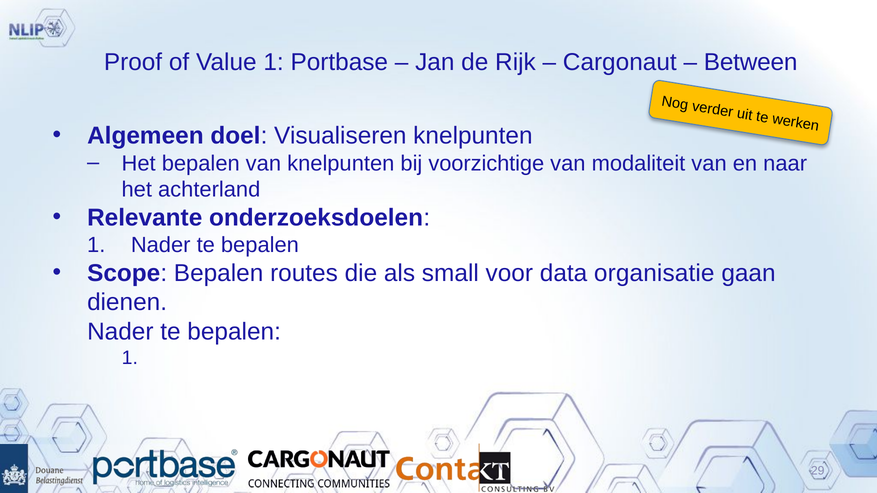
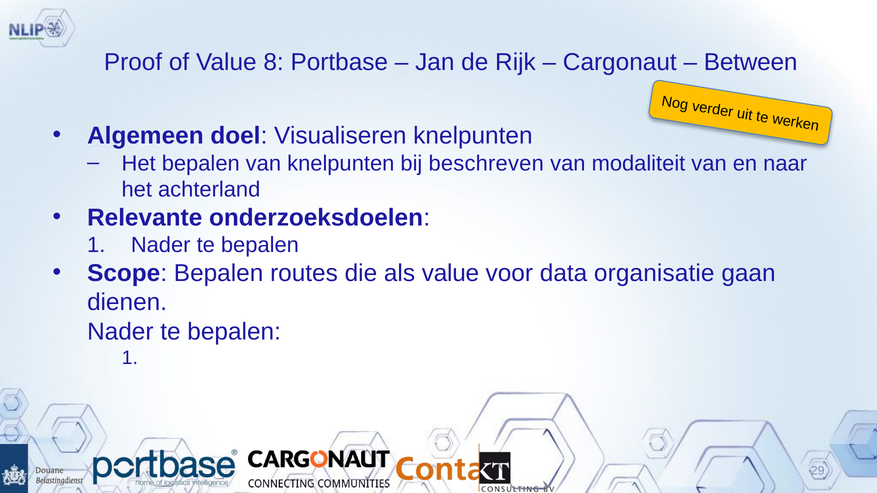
Value 1: 1 -> 8
voorzichtige: voorzichtige -> beschreven
als small: small -> value
